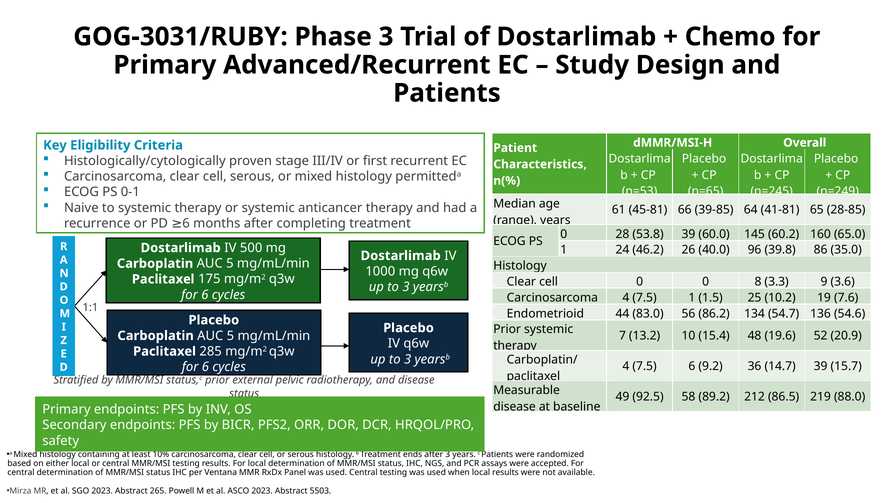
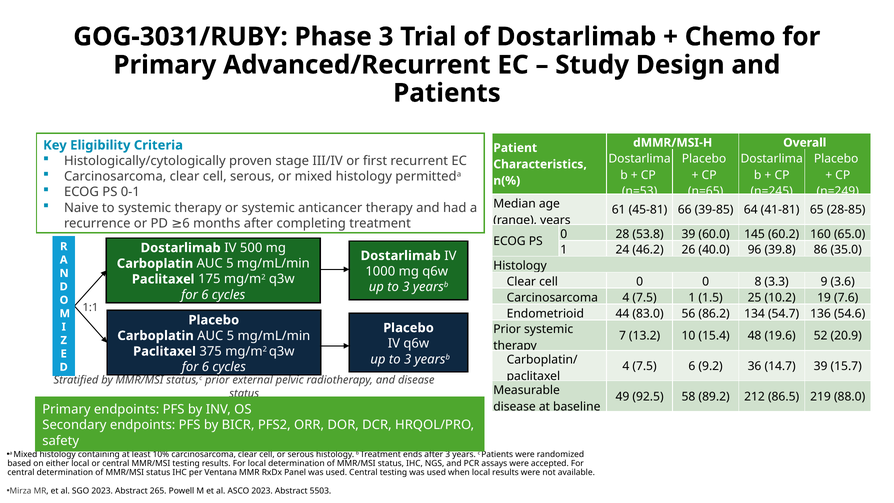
285: 285 -> 375
